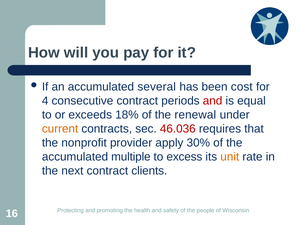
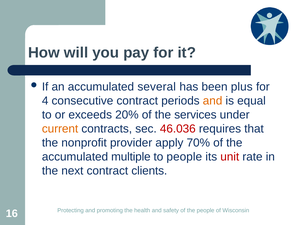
cost: cost -> plus
and at (213, 101) colour: red -> orange
18%: 18% -> 20%
renewal: renewal -> services
30%: 30% -> 70%
to excess: excess -> people
unit colour: orange -> red
